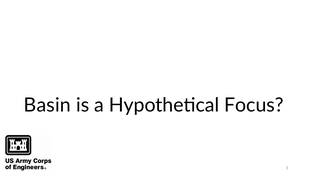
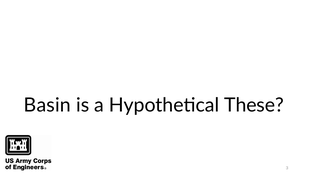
Focus: Focus -> These
